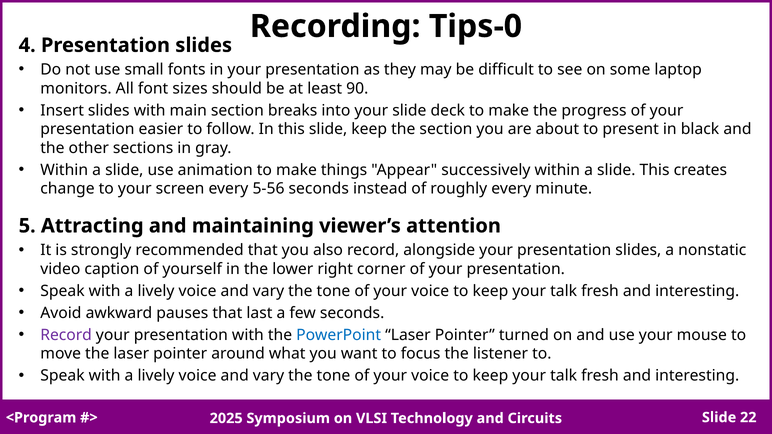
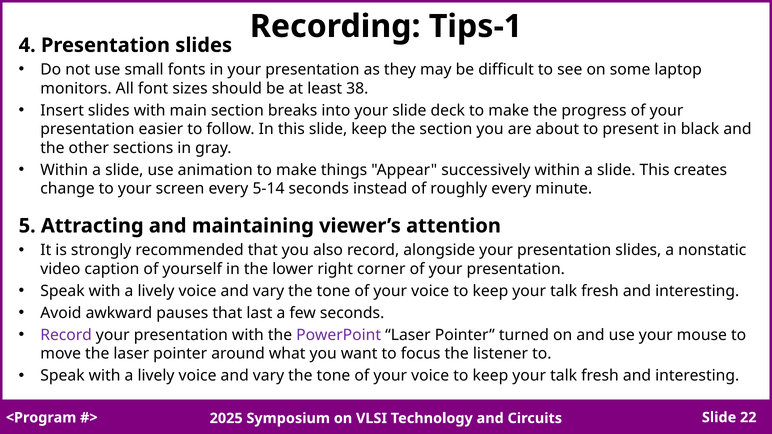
Tips-0: Tips-0 -> Tips-1
90: 90 -> 38
5-56: 5-56 -> 5-14
PowerPoint colour: blue -> purple
